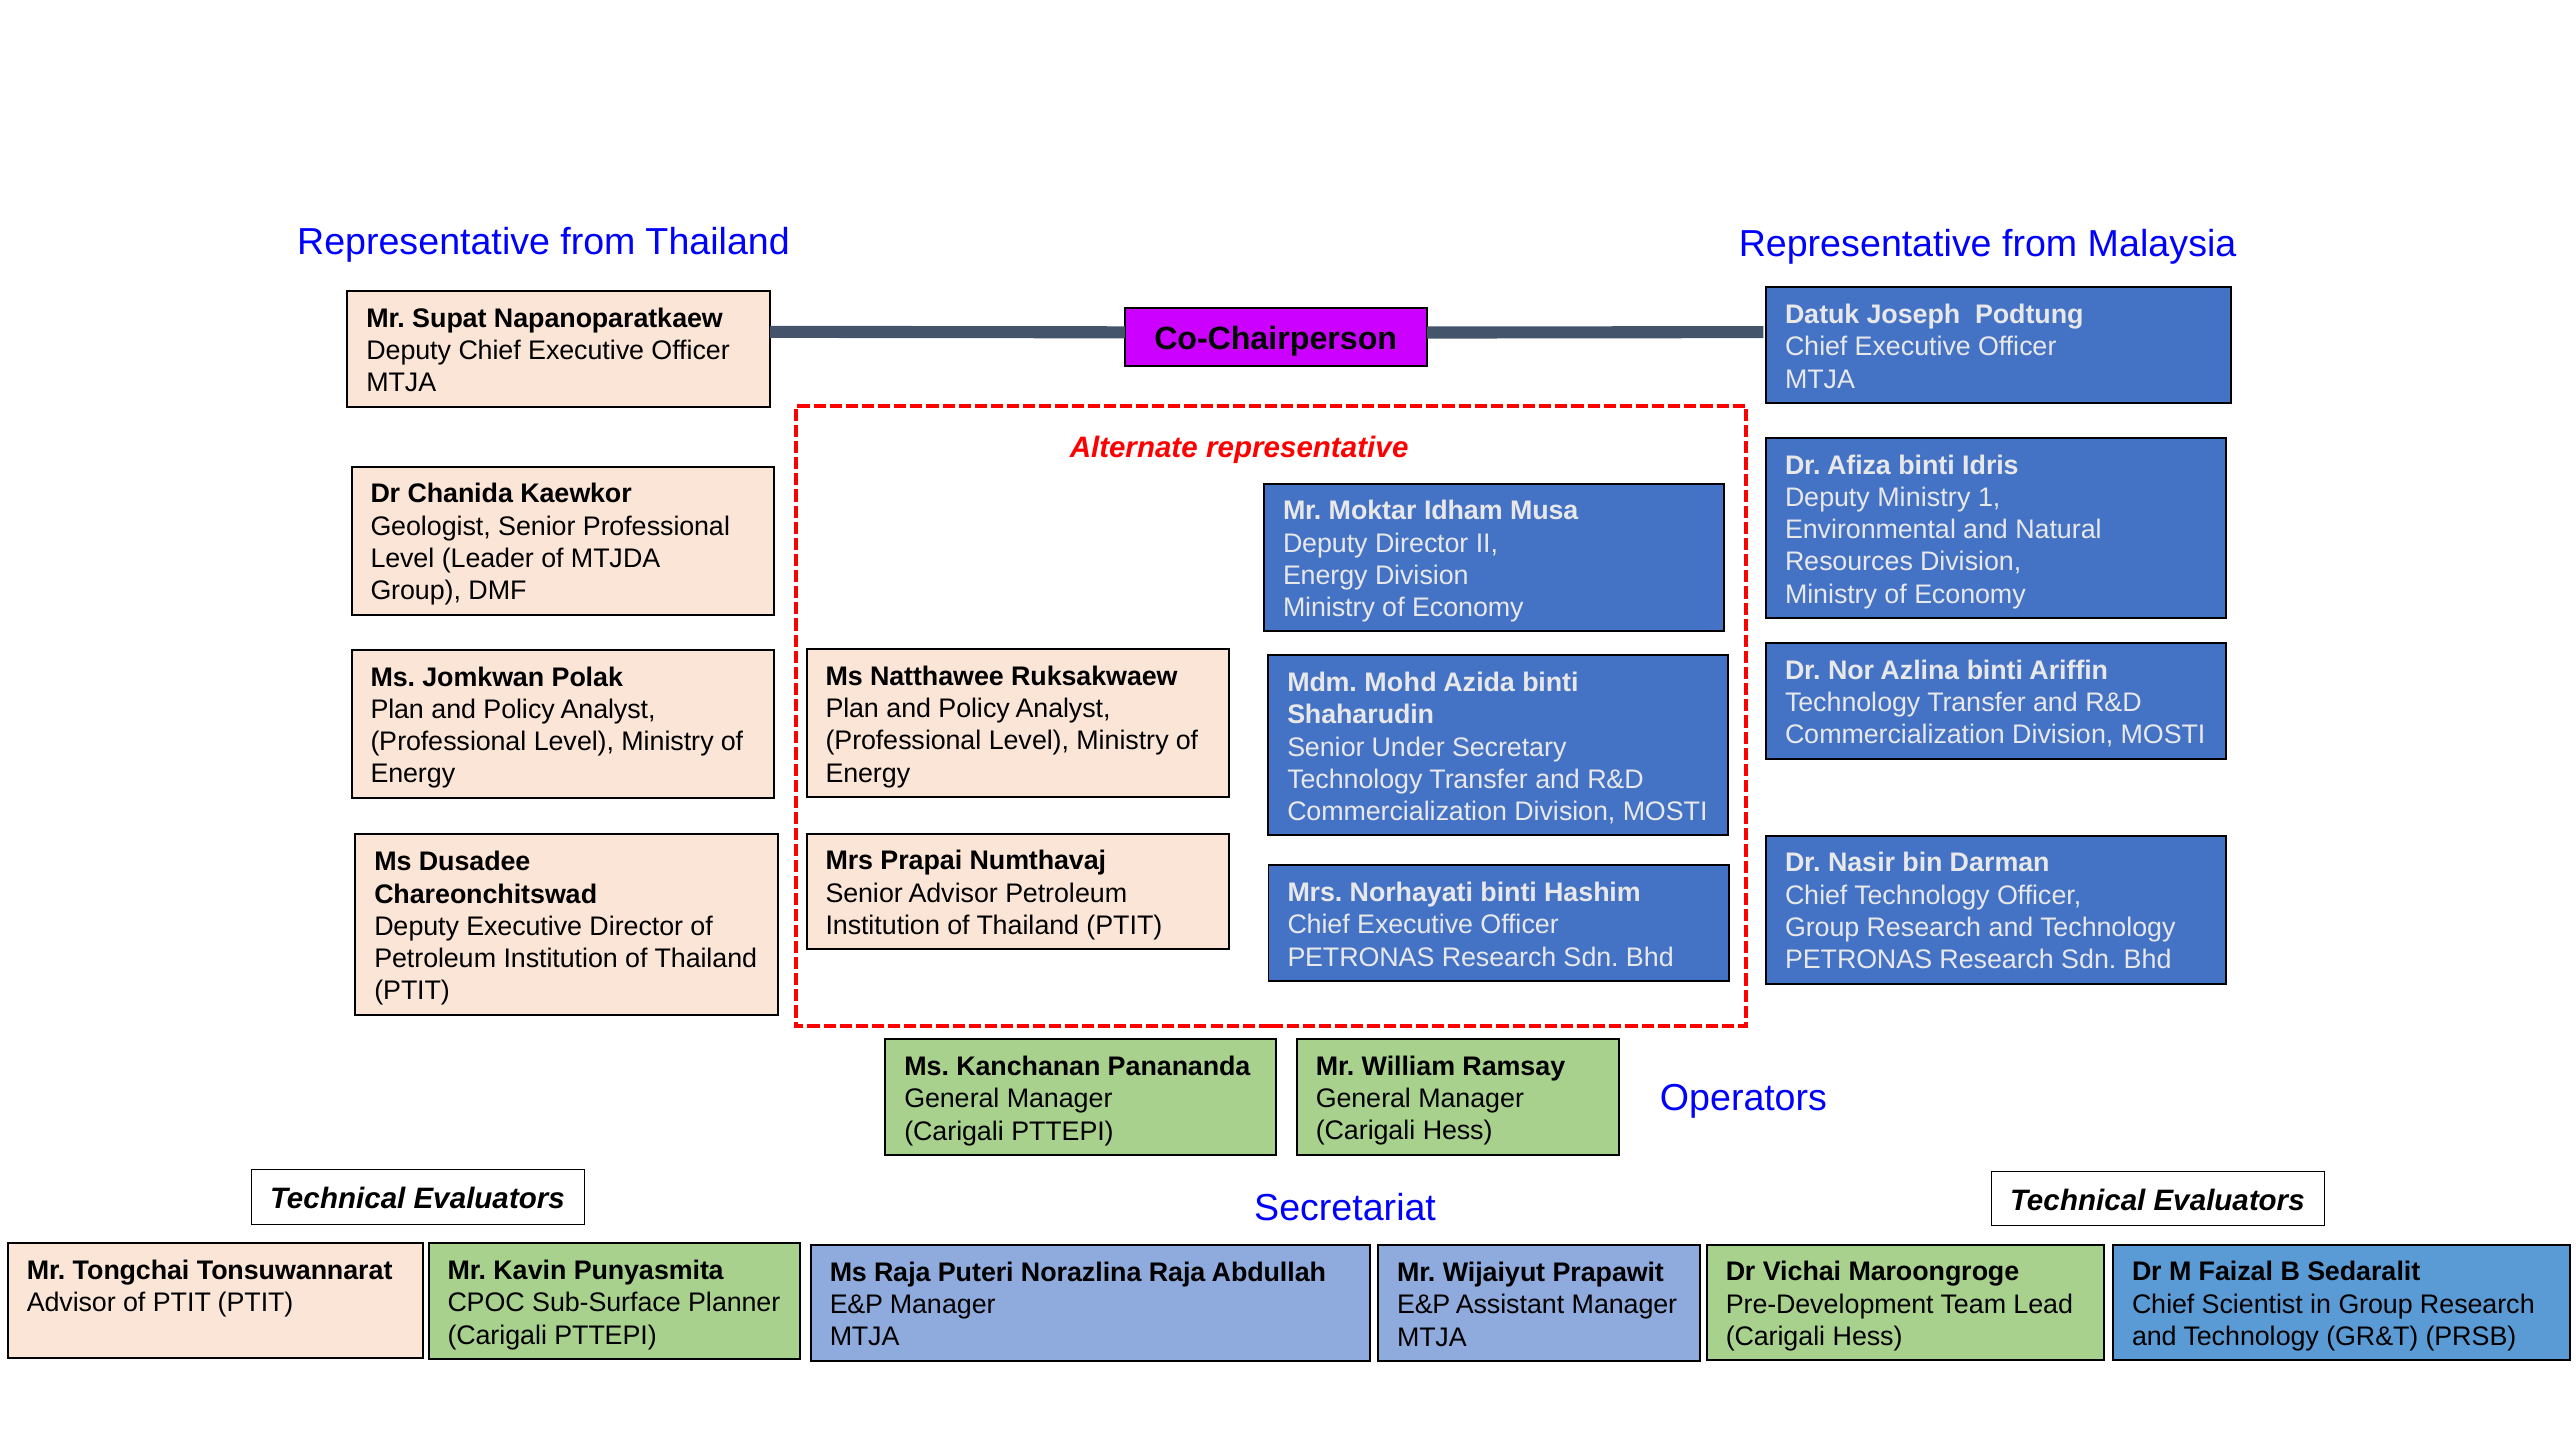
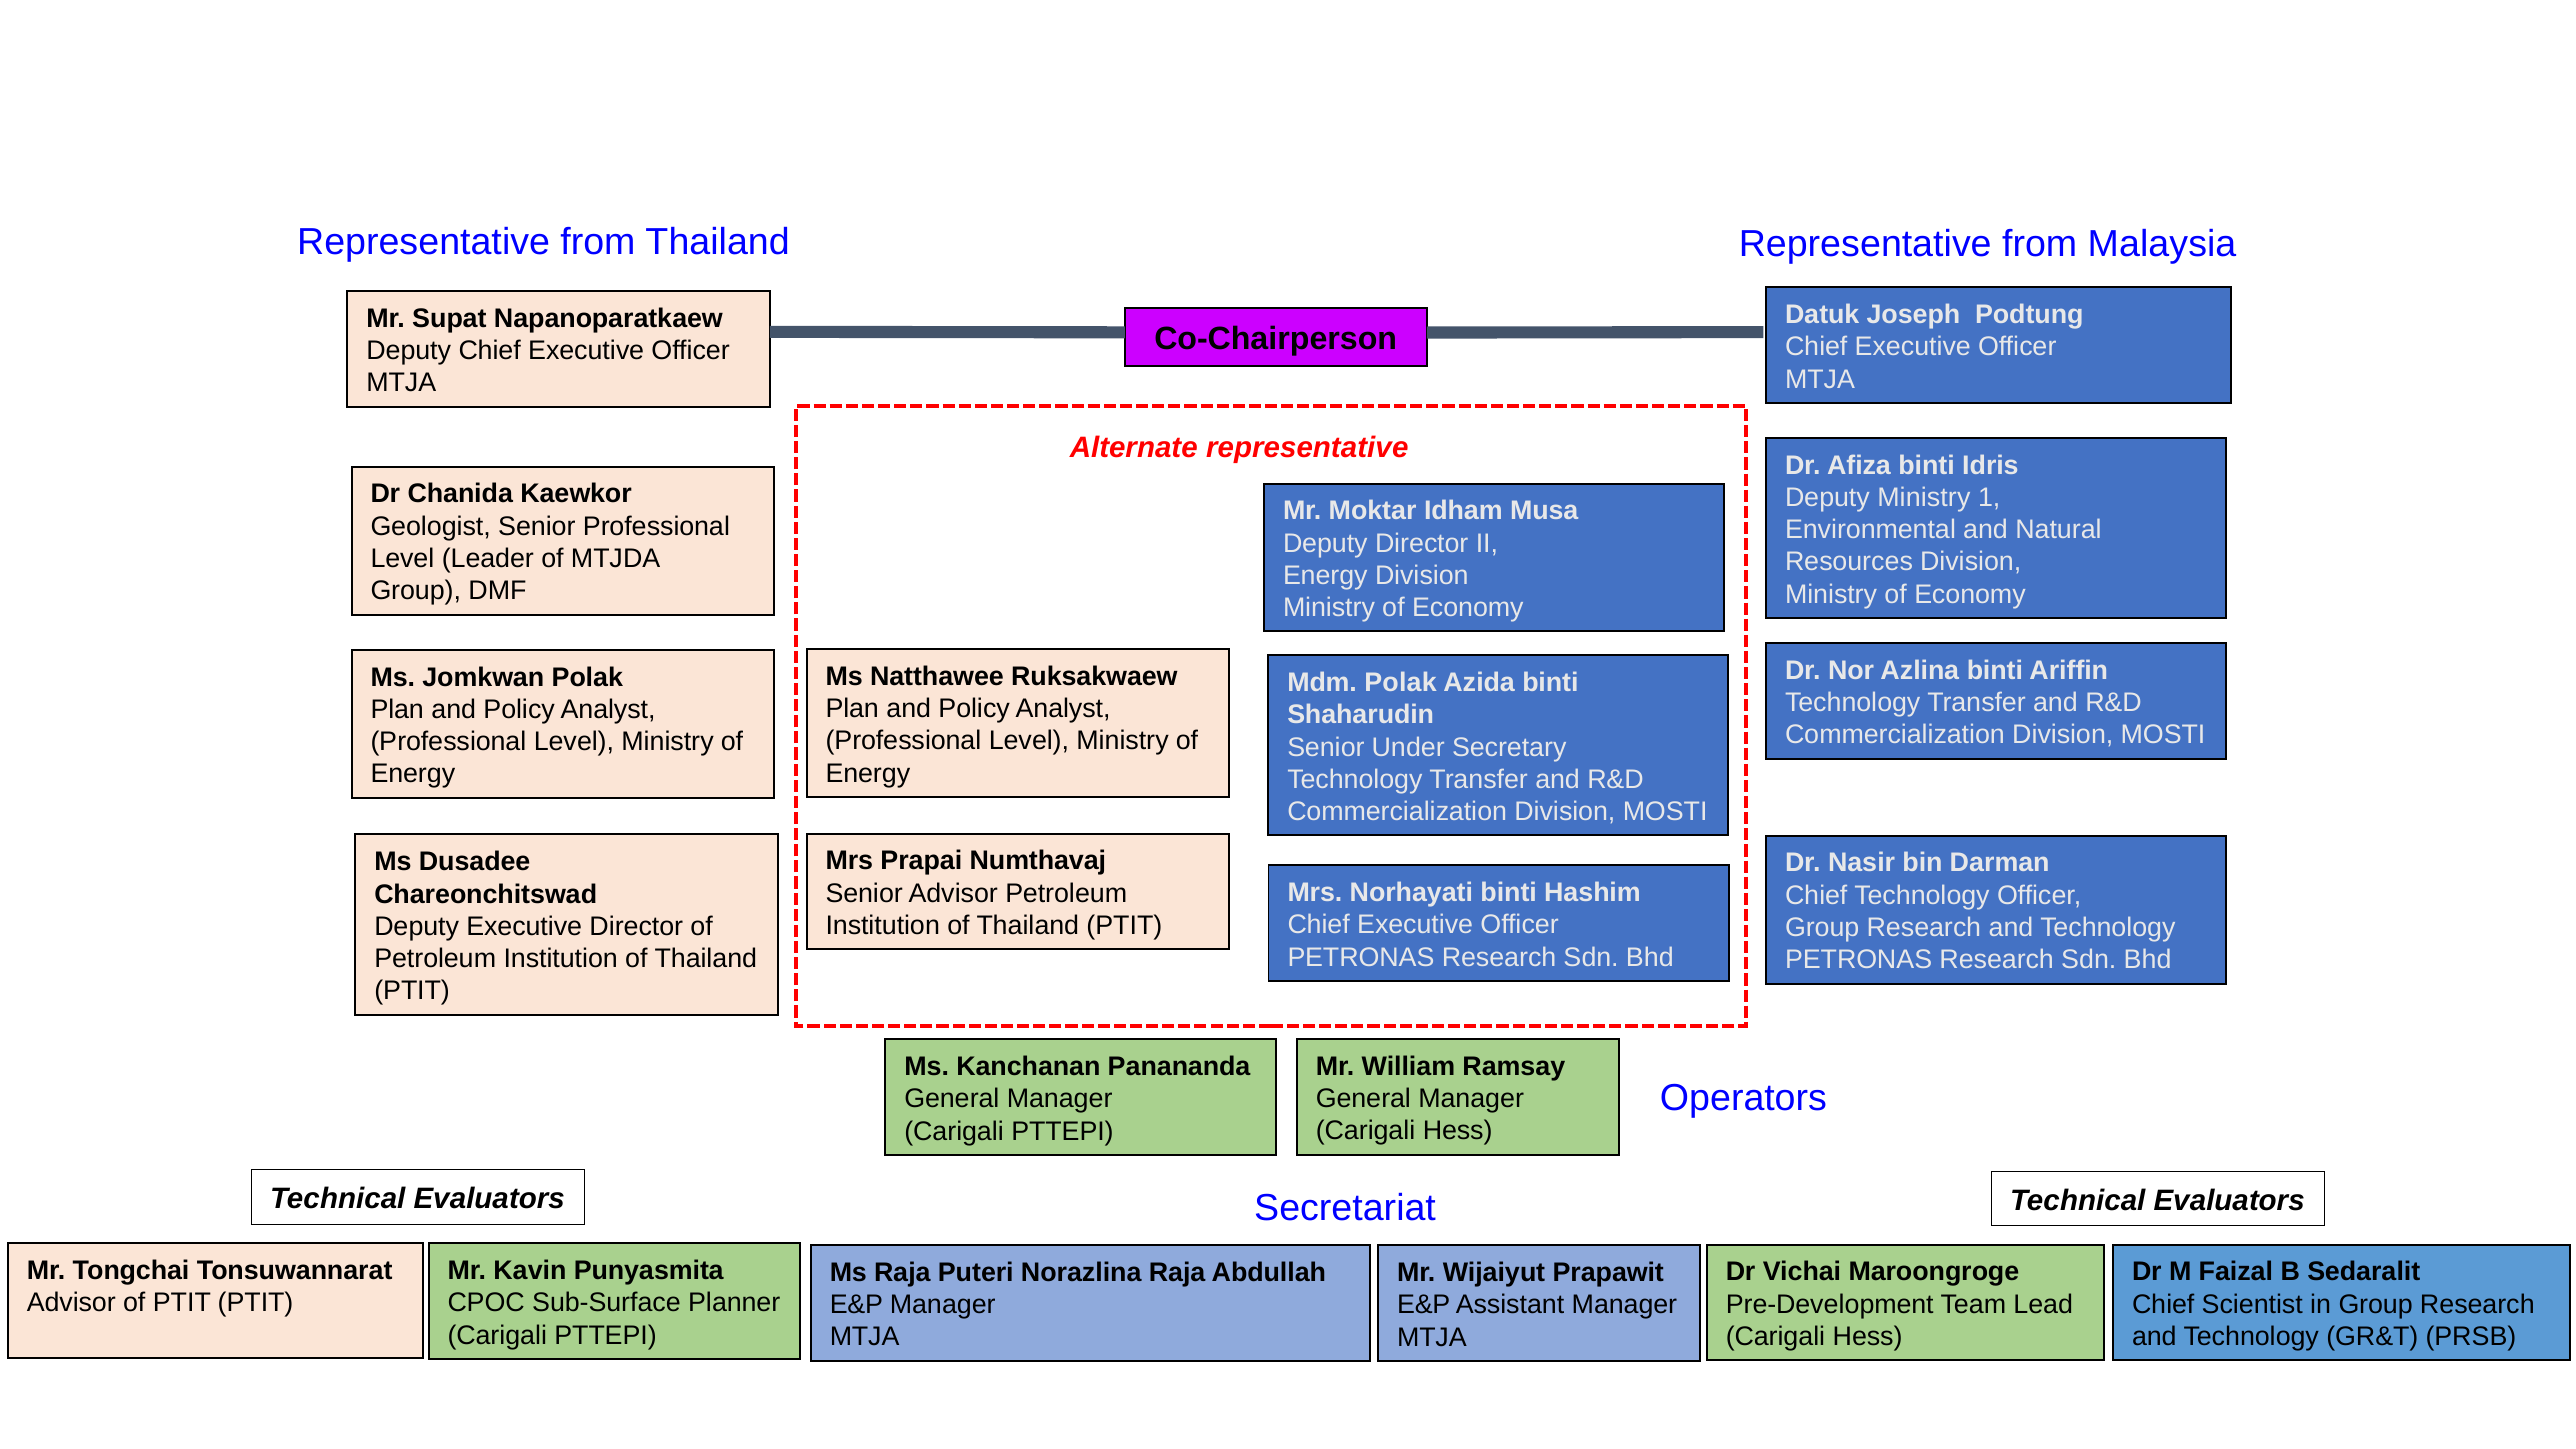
Mdm Mohd: Mohd -> Polak
